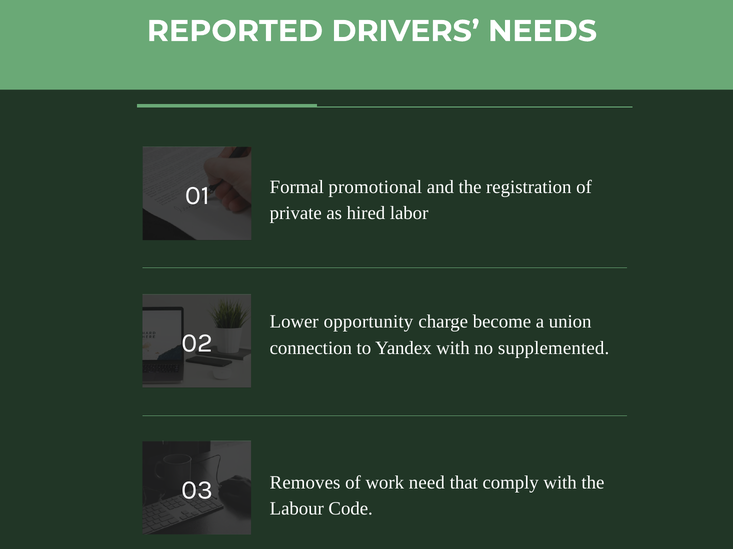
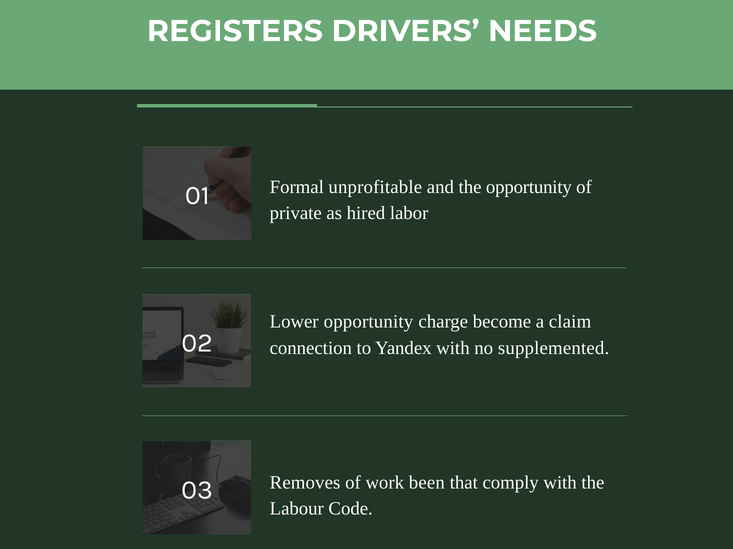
REPORTED: REPORTED -> REGISTERS
promotional: promotional -> unprofitable
the registration: registration -> opportunity
union: union -> claim
need: need -> been
